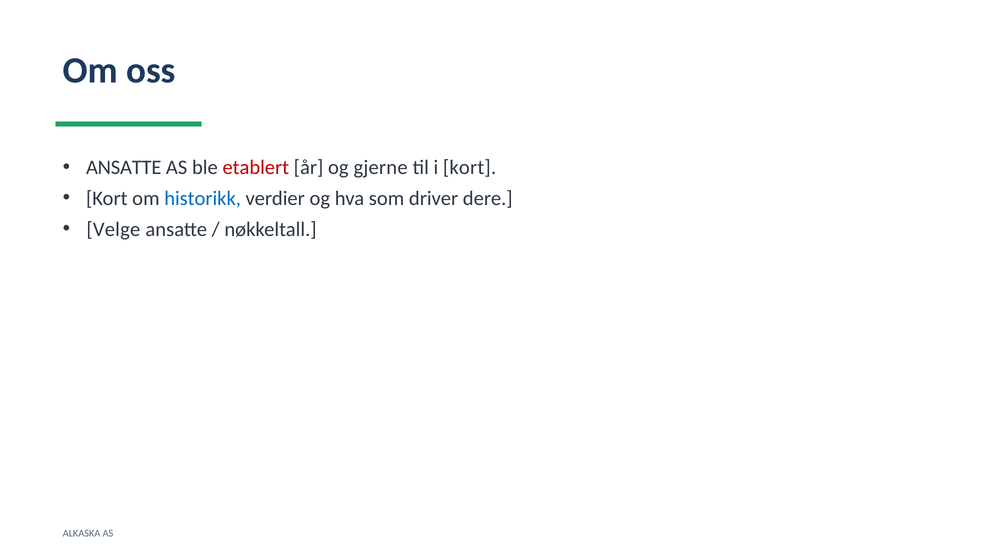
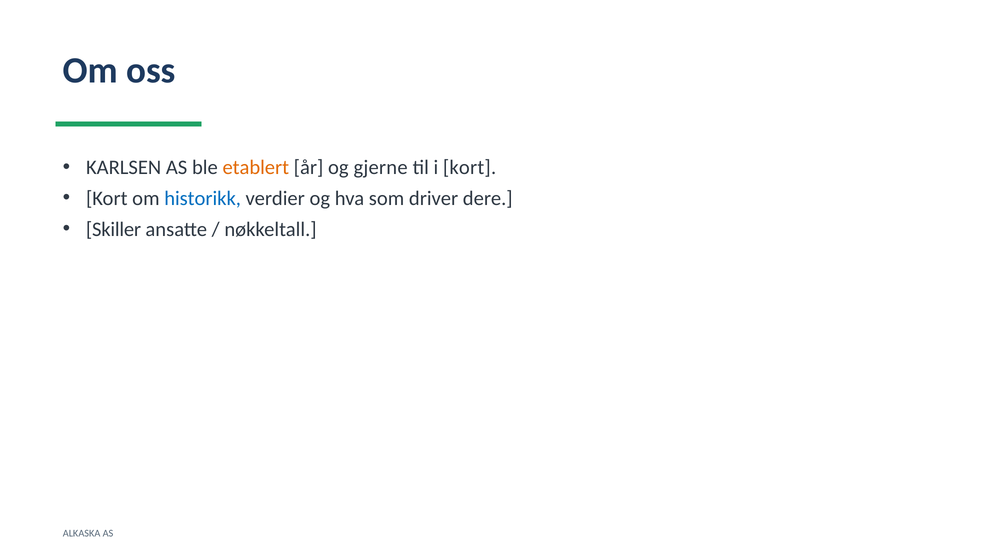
ANSATTE at (124, 167): ANSATTE -> KARLSEN
etablert colour: red -> orange
Velge: Velge -> Skiller
